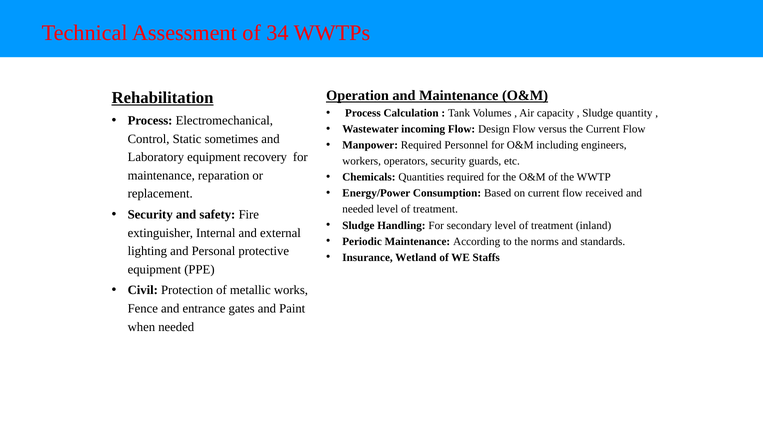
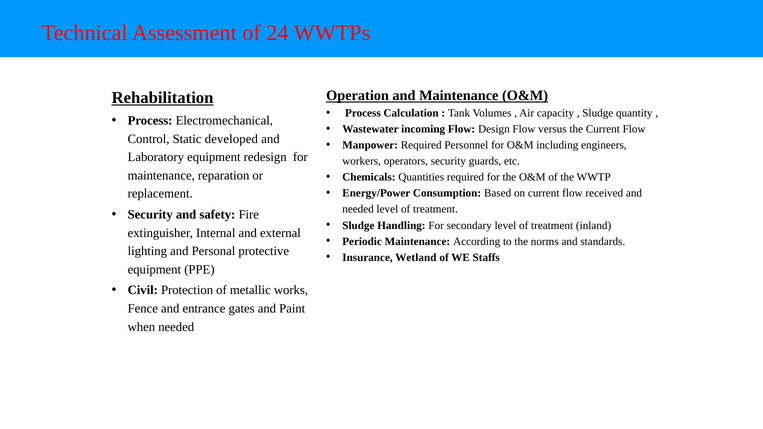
34: 34 -> 24
sometimes: sometimes -> developed
recovery: recovery -> redesign
